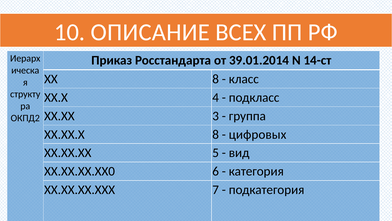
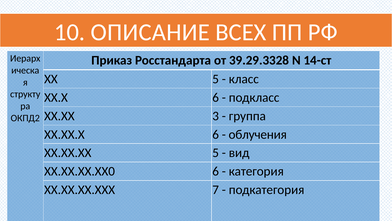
39.01.2014: 39.01.2014 -> 39.29.3328
XX 8: 8 -> 5
XX.X 4: 4 -> 6
XX.XX.X 8: 8 -> 6
цифровых: цифровых -> облучения
